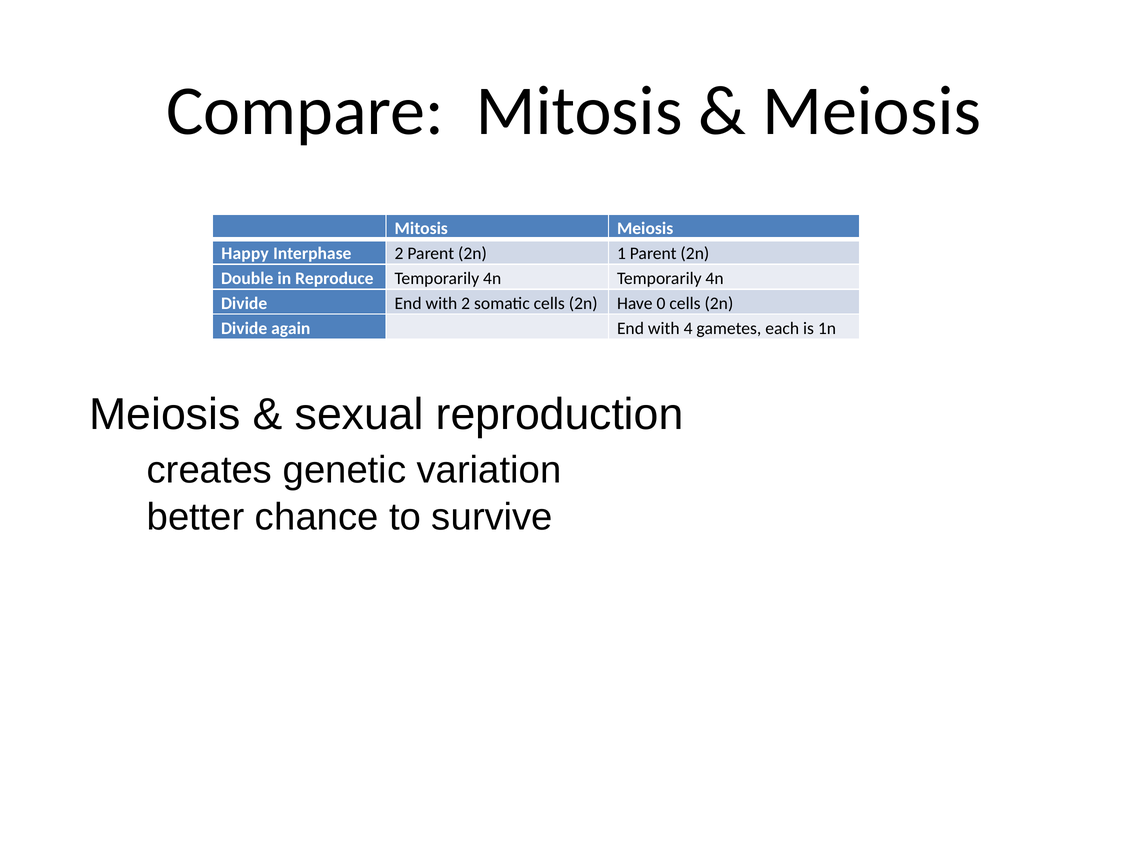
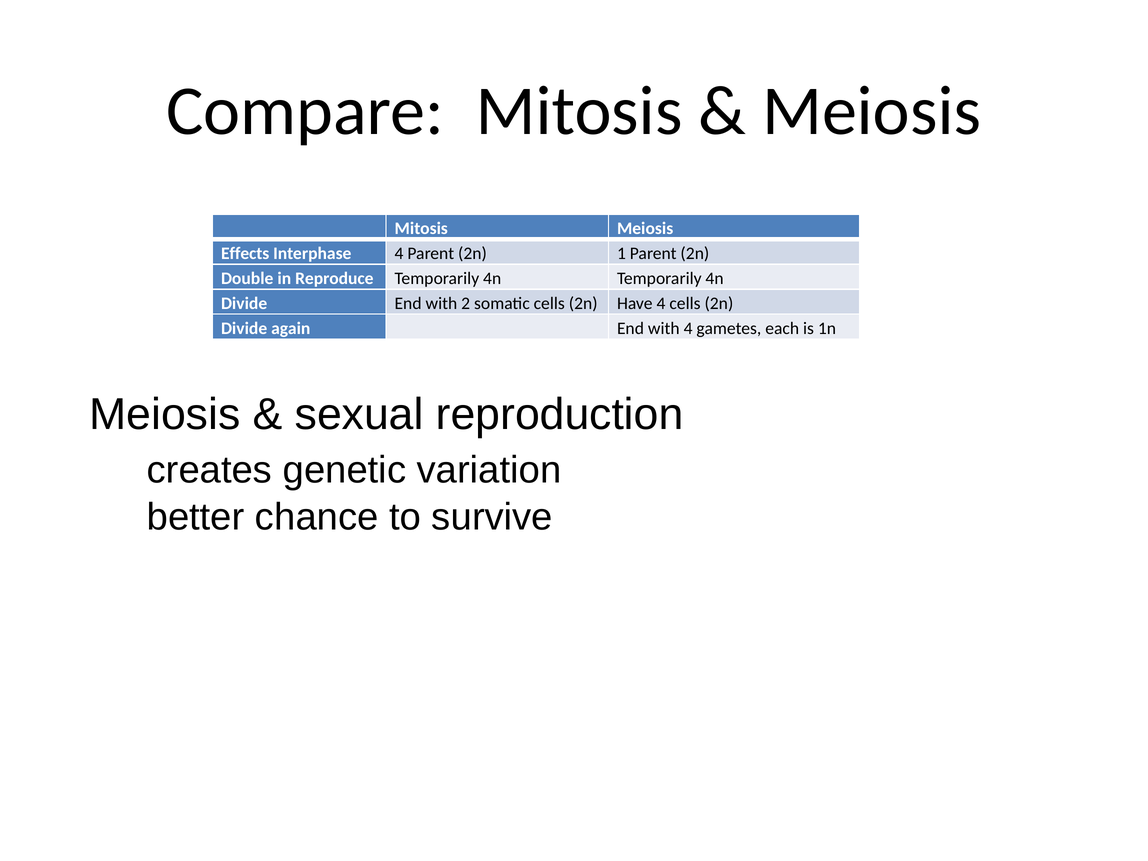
Happy: Happy -> Effects
Interphase 2: 2 -> 4
Have 0: 0 -> 4
